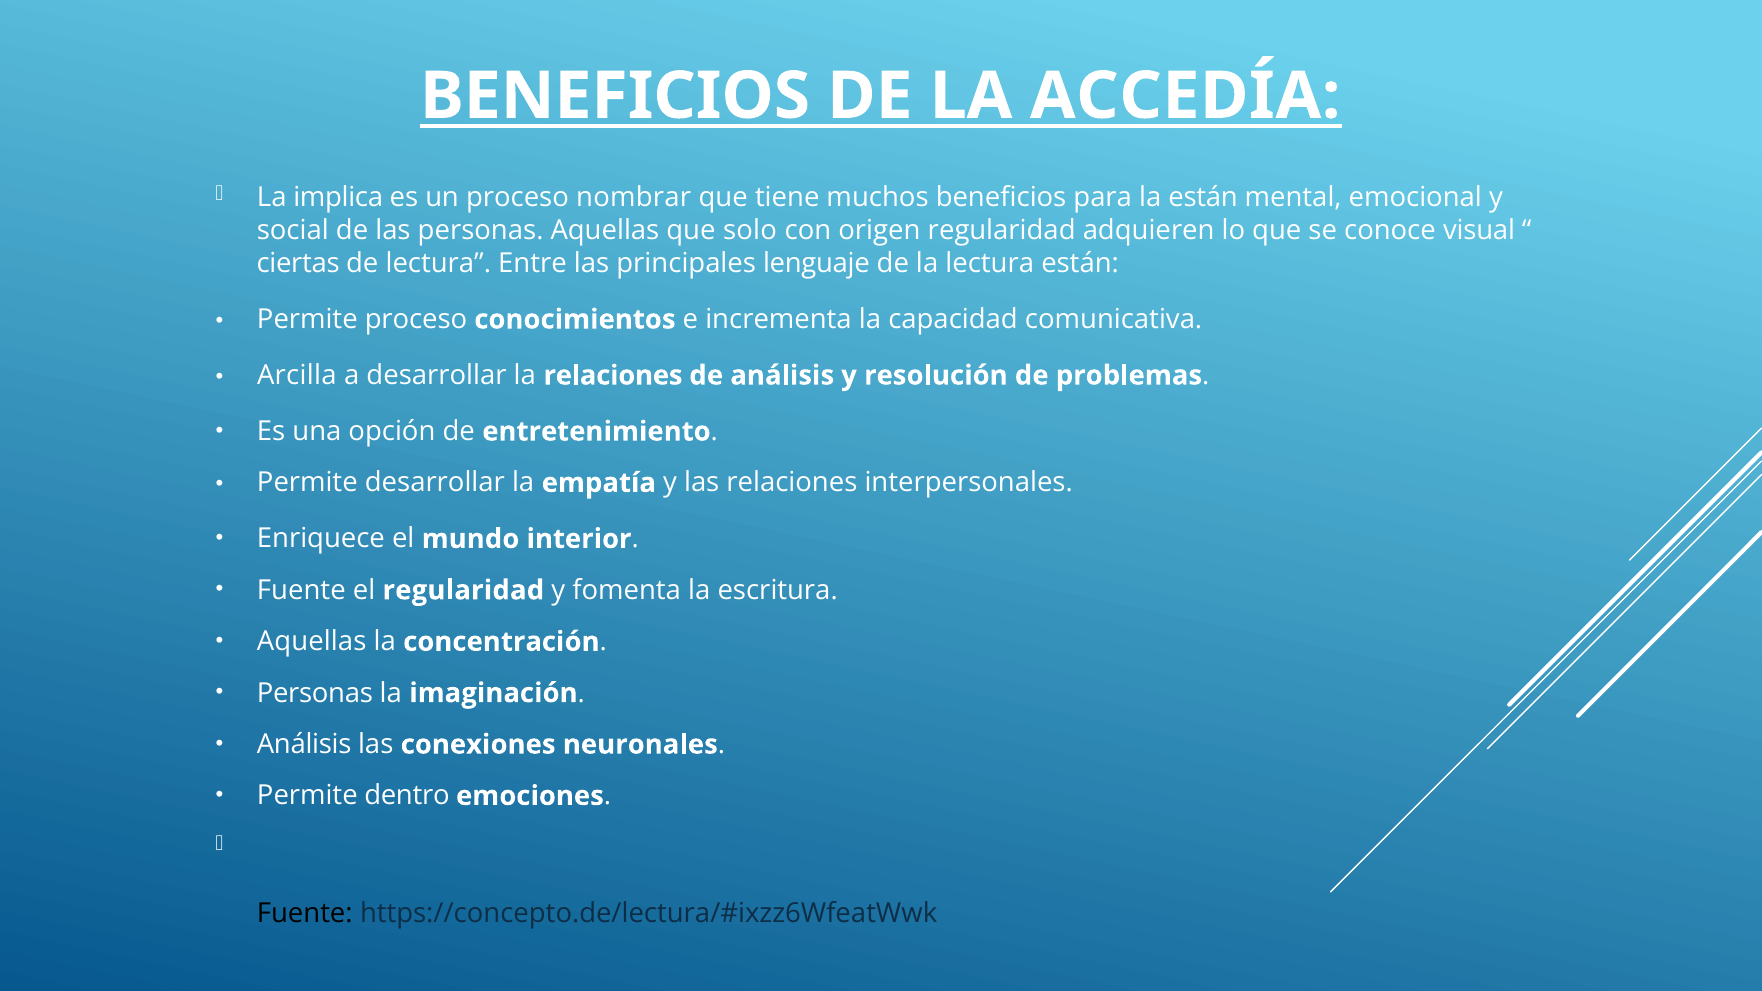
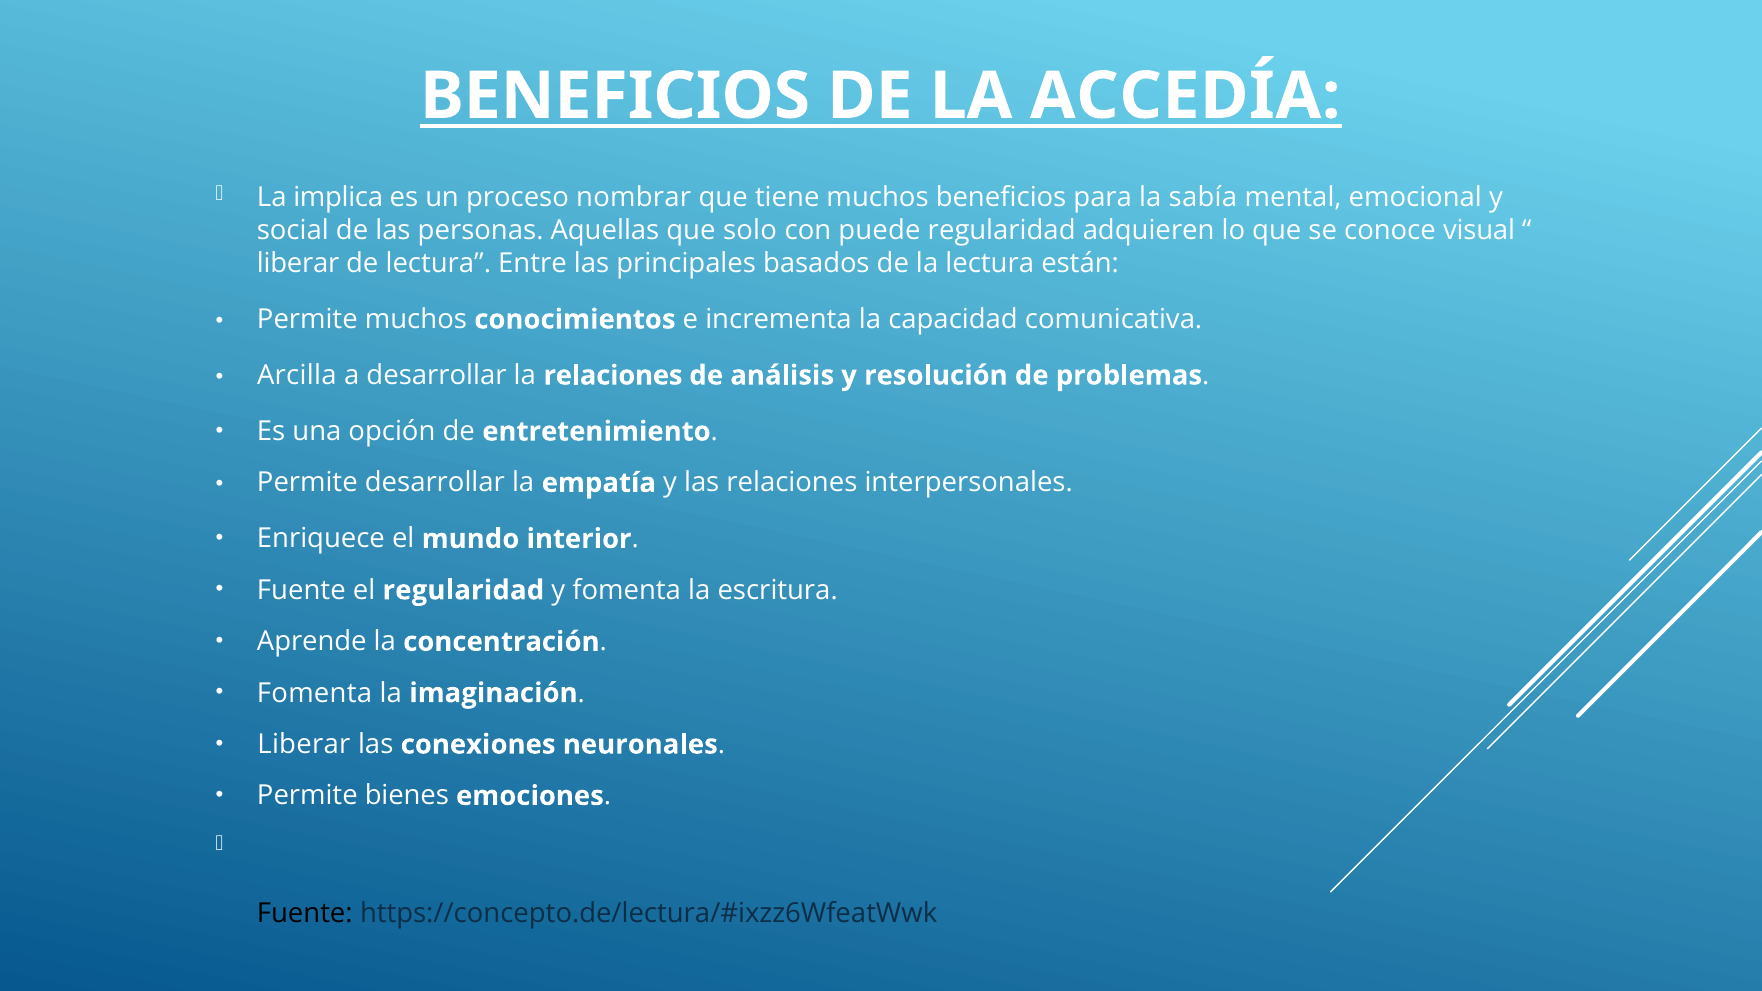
la están: están -> sabía
origen: origen -> puede
ciertas at (298, 263): ciertas -> liberar
lenguaje: lenguaje -> basados
Permite proceso: proceso -> muchos
Aquellas at (312, 642): Aquellas -> Aprende
Personas at (315, 693): Personas -> Fomenta
Análisis at (304, 745): Análisis -> Liberar
dentro: dentro -> bienes
